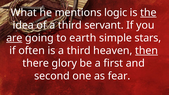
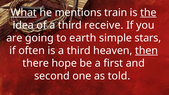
What underline: none -> present
logic: logic -> train
servant: servant -> receive
are underline: present -> none
glory: glory -> hope
fear: fear -> told
